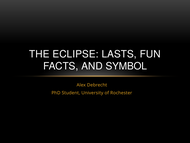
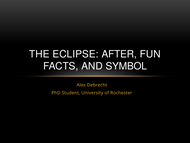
LASTS: LASTS -> AFTER
